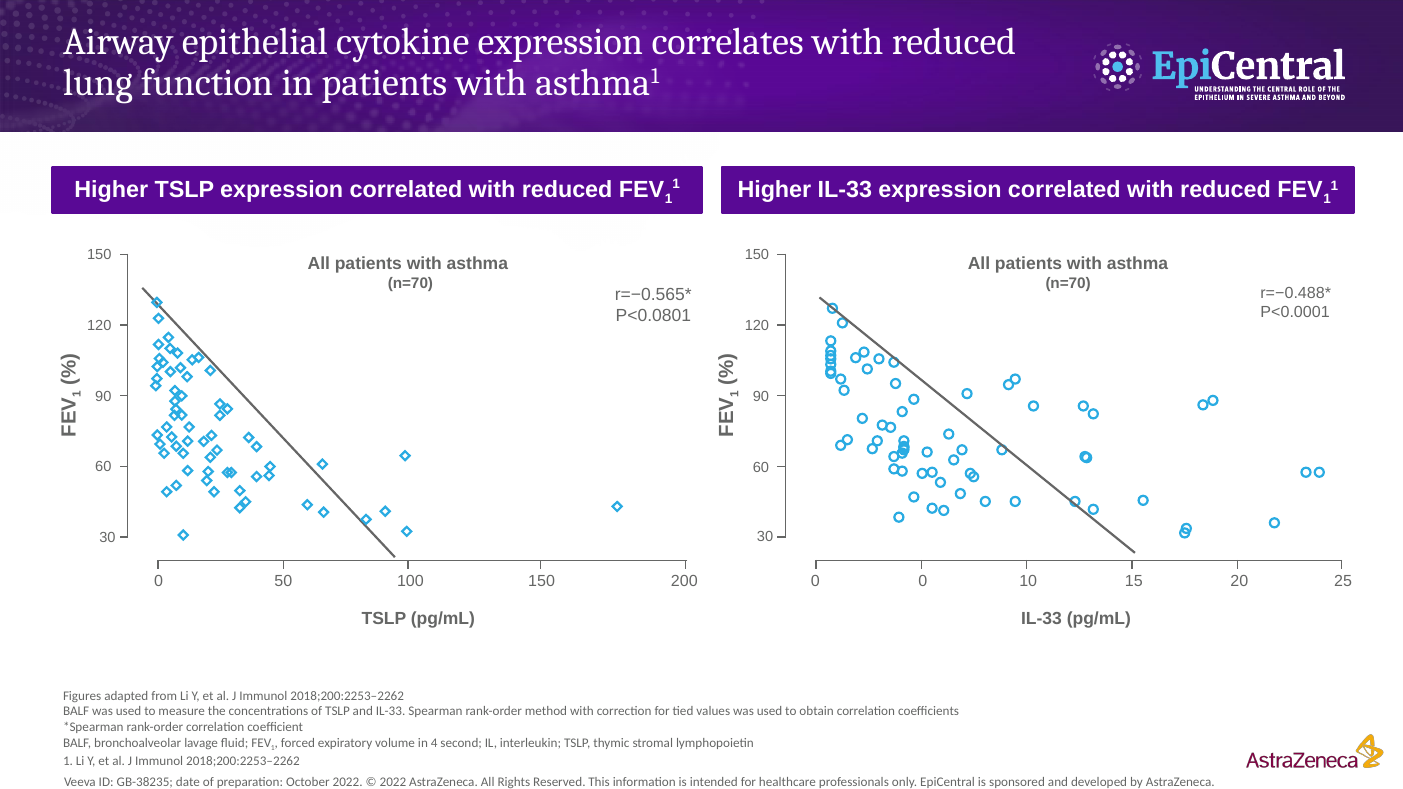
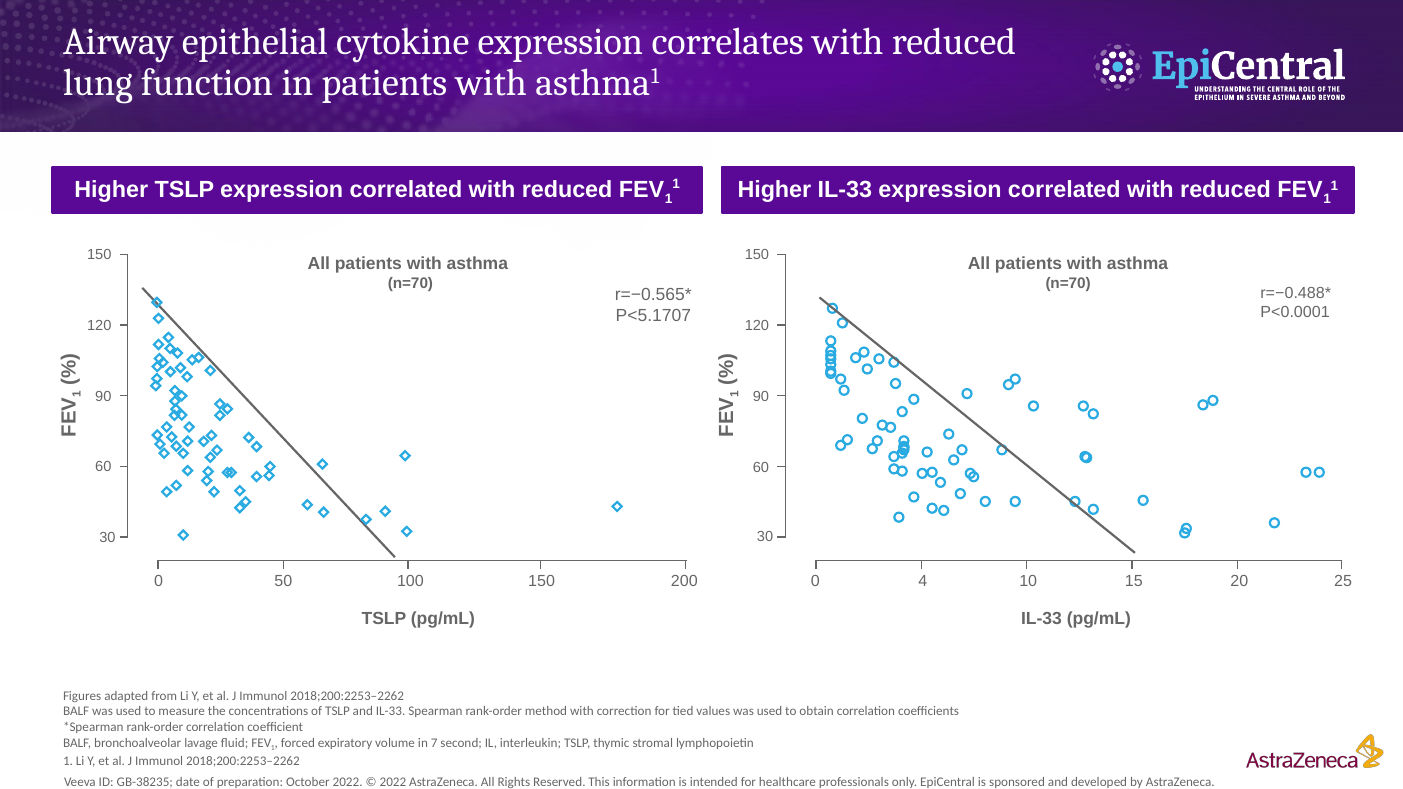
P<0.0801: P<0.0801 -> P<5.1707
0 0: 0 -> 4
4: 4 -> 7
